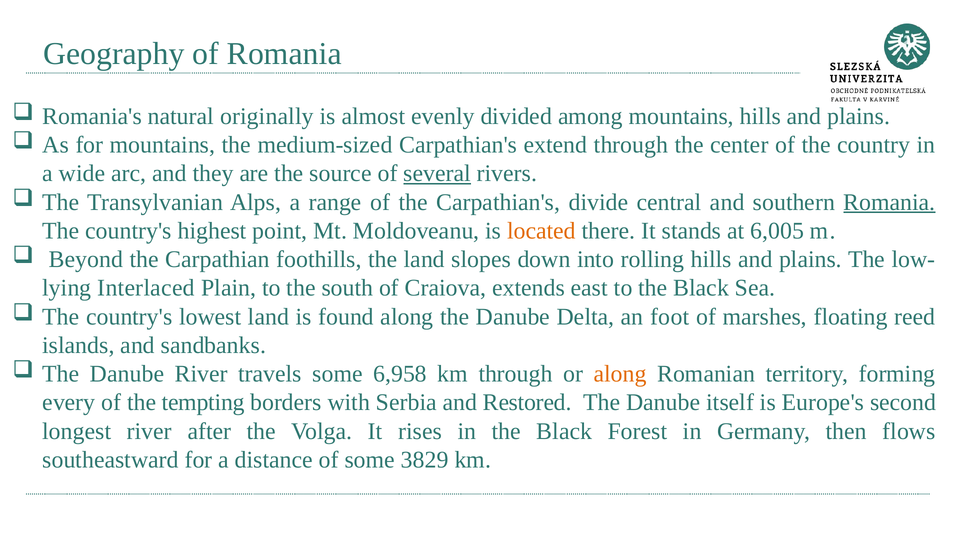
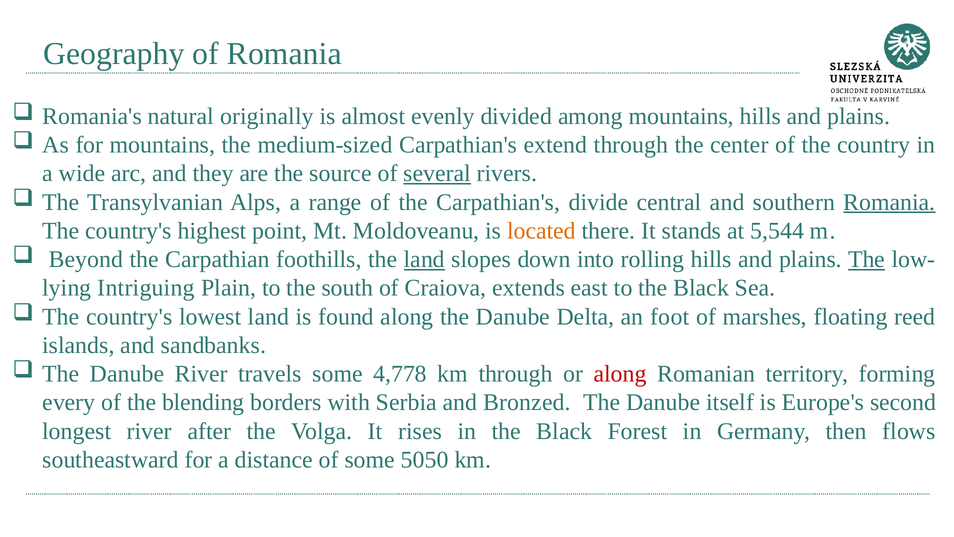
6,005: 6,005 -> 5,544
land at (424, 259) underline: none -> present
The at (867, 259) underline: none -> present
Interlaced: Interlaced -> Intriguing
6,958: 6,958 -> 4,778
along at (620, 374) colour: orange -> red
tempting: tempting -> blending
Restored: Restored -> Bronzed
3829: 3829 -> 5050
